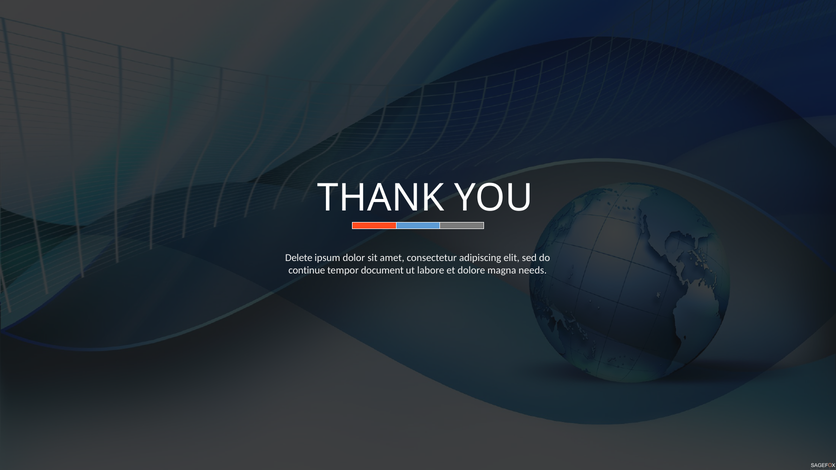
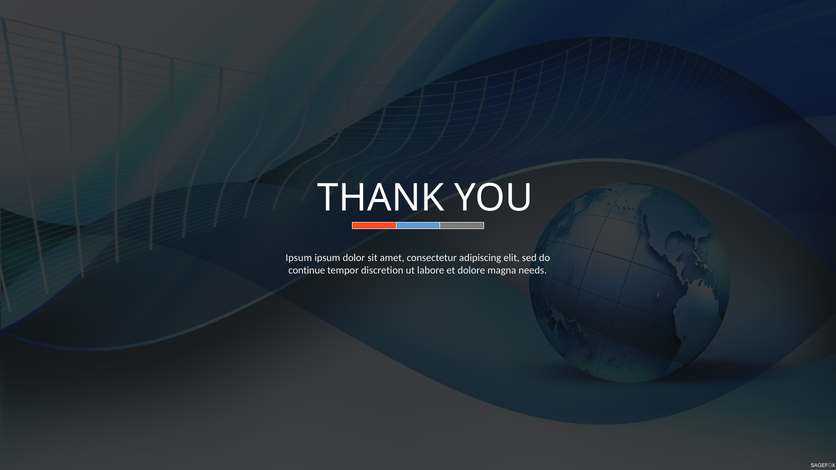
Delete at (299, 258): Delete -> Ipsum
document: document -> discretion
